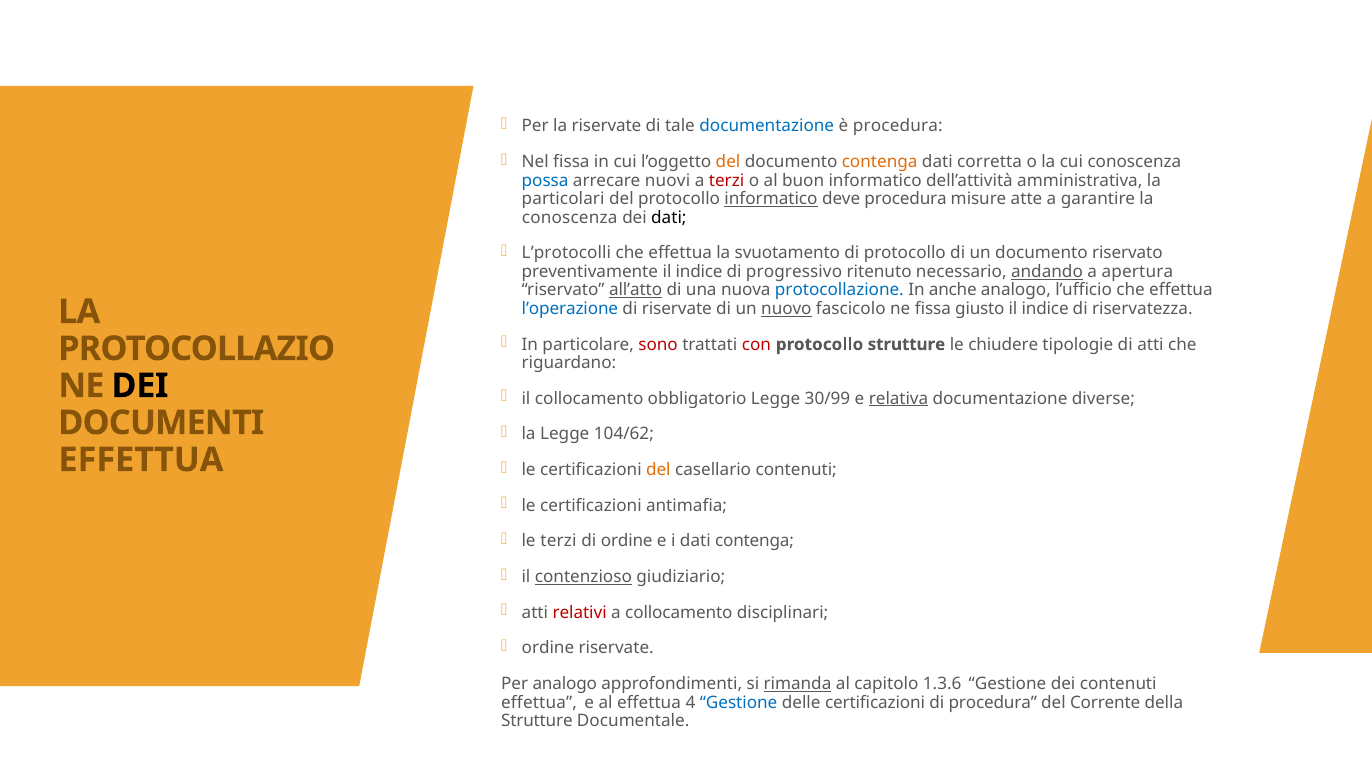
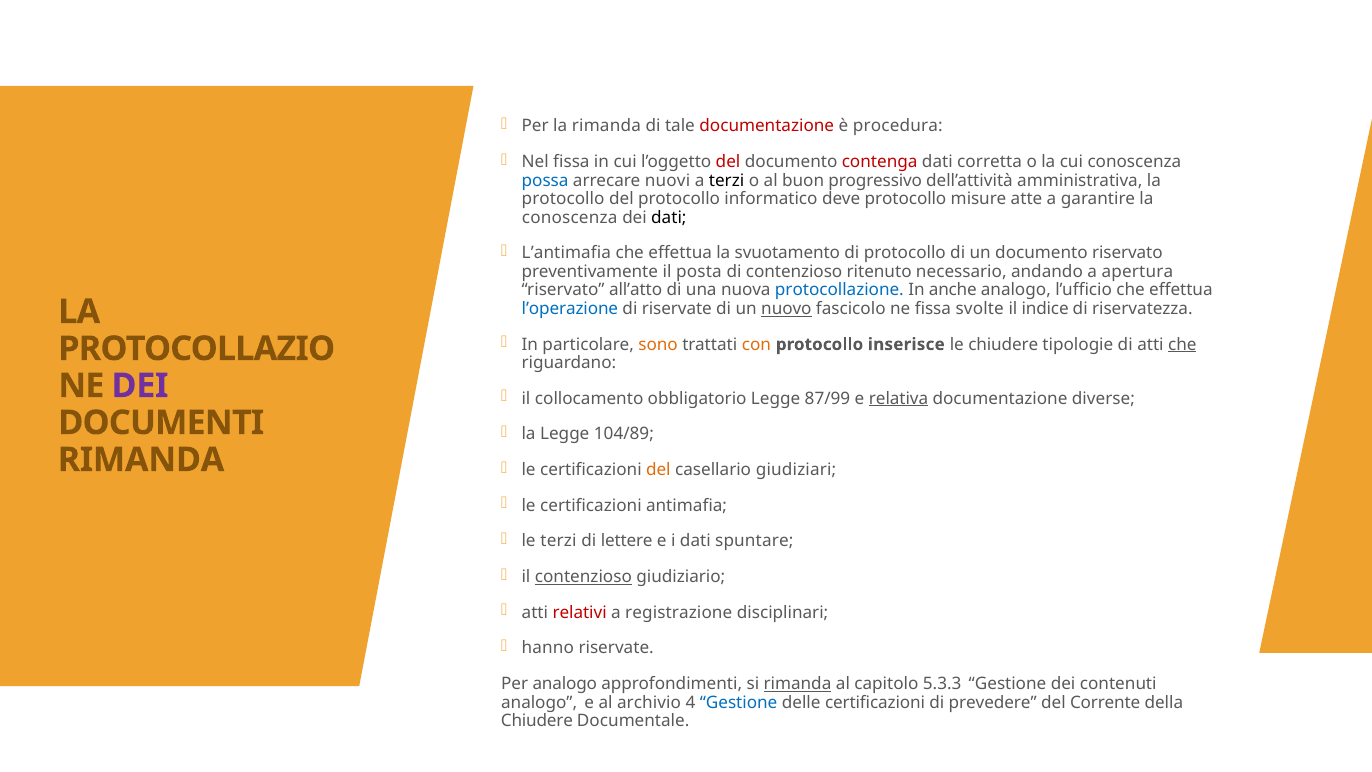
la riservate: riservate -> rimanda
documentazione at (767, 126) colour: blue -> red
del at (728, 162) colour: orange -> red
contenga at (880, 162) colour: orange -> red
terzi at (727, 180) colour: red -> black
buon informatico: informatico -> progressivo
particolari at (563, 199): particolari -> protocollo
informatico at (771, 199) underline: present -> none
deve procedura: procedura -> protocollo
L’protocolli: L’protocolli -> L’antimafia
preventivamente il indice: indice -> posta
di progressivo: progressivo -> contenzioso
andando underline: present -> none
all’atto underline: present -> none
giusto: giusto -> svolte
sono colour: red -> orange
con colour: red -> orange
protocollo strutture: strutture -> inserisce
che at (1182, 344) underline: none -> present
DEI at (140, 386) colour: black -> purple
30/99: 30/99 -> 87/99
104/62: 104/62 -> 104/89
EFFETTUA at (141, 460): EFFETTUA -> RIMANDA
casellario contenuti: contenuti -> giudiziari
di ordine: ordine -> lettere
dati contenga: contenga -> spuntare
a collocamento: collocamento -> registrazione
ordine at (548, 648): ordine -> hanno
1.3.6: 1.3.6 -> 5.3.3
effettua at (539, 702): effettua -> analogo
al effettua: effettua -> archivio
di procedura: procedura -> prevedere
Strutture at (537, 721): Strutture -> Chiudere
